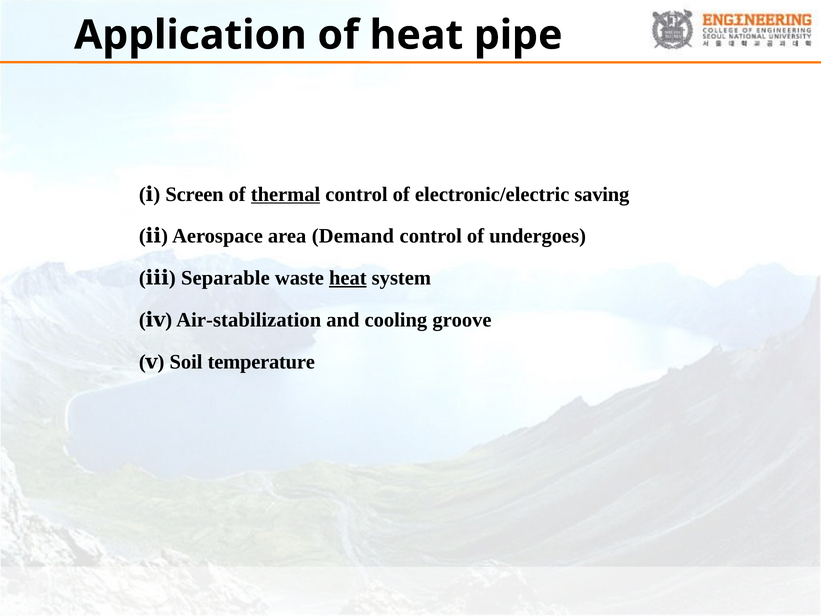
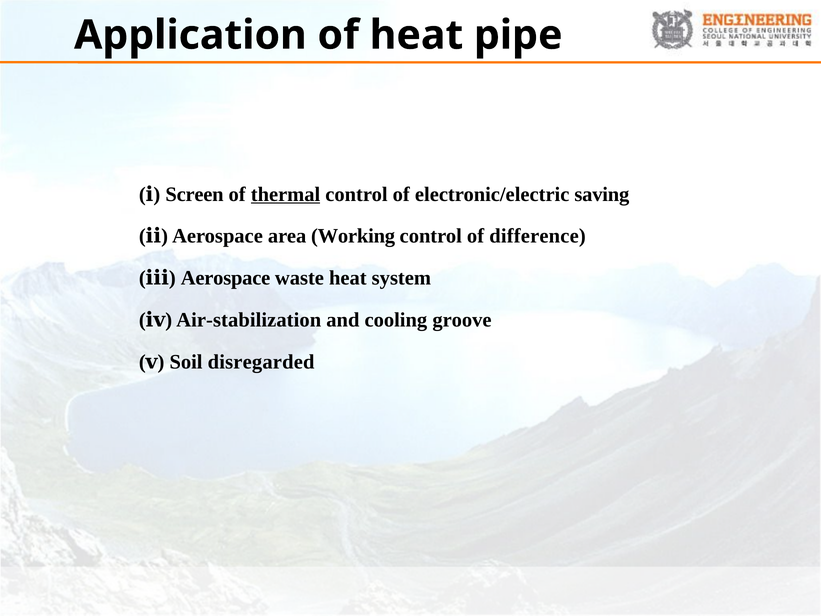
Demand: Demand -> Working
undergoes: undergoes -> difference
Separable at (225, 278): Separable -> Aerospace
heat at (348, 278) underline: present -> none
temperature: temperature -> disregarded
